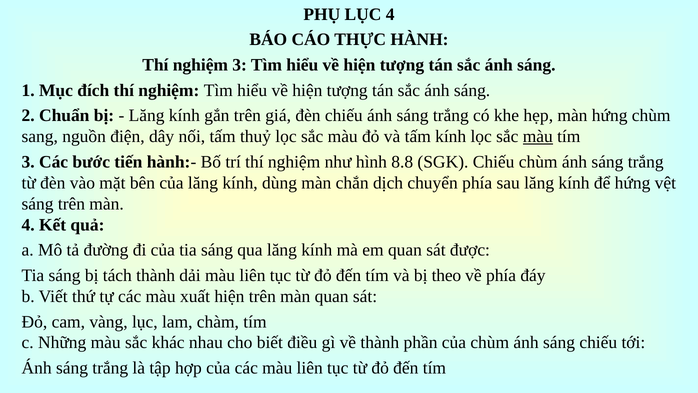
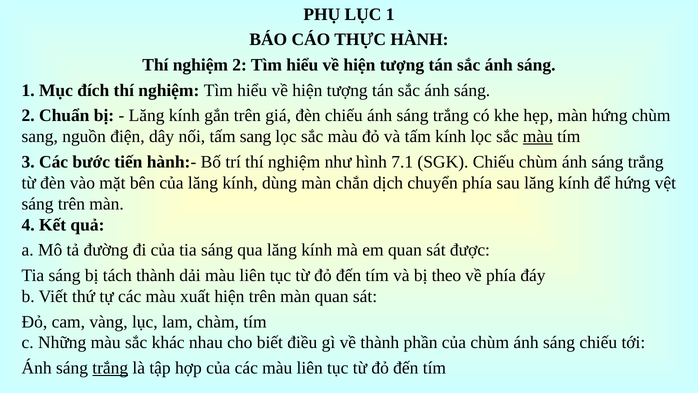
LỤC 4: 4 -> 1
nghiệm 3: 3 -> 2
tấm thuỷ: thuỷ -> sang
8.8: 8.8 -> 7.1
trắng at (110, 368) underline: none -> present
